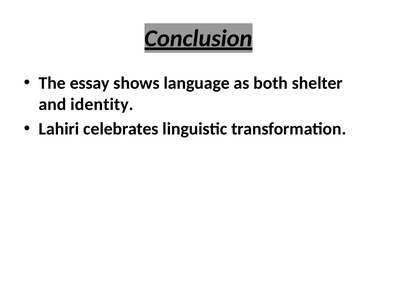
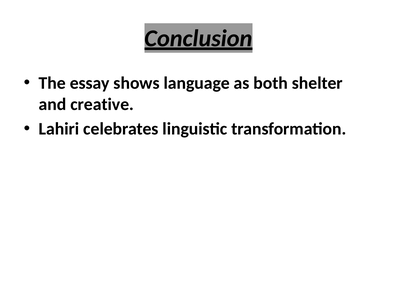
identity: identity -> creative
